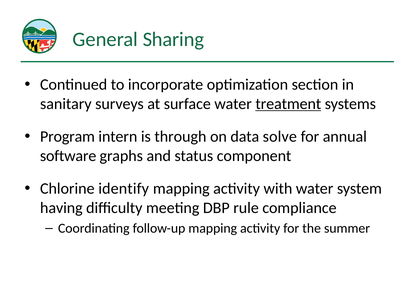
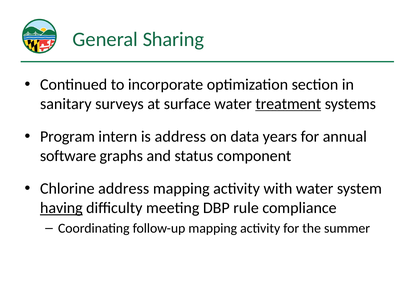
is through: through -> address
solve: solve -> years
Chlorine identify: identify -> address
having underline: none -> present
